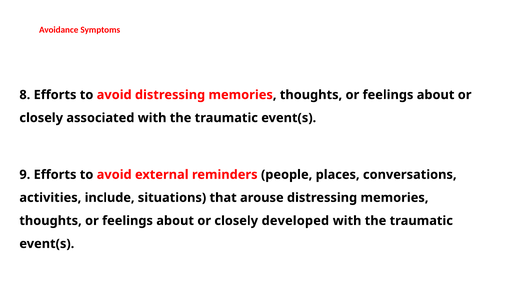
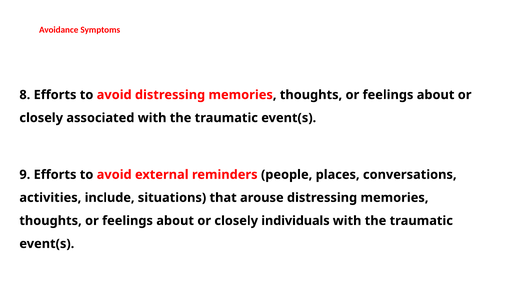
developed: developed -> individuals
